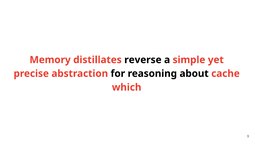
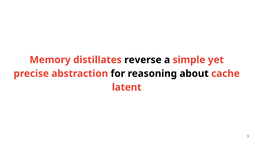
which: which -> latent
